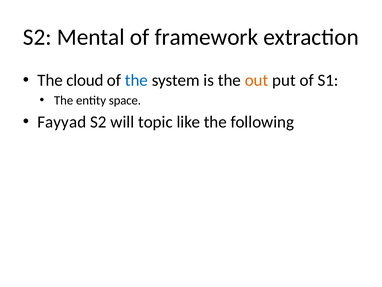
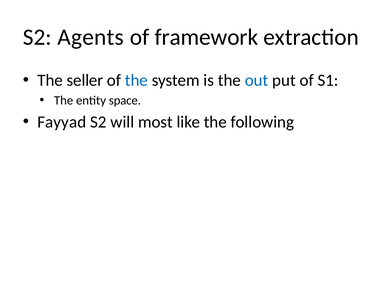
Mental: Mental -> Agents
cloud: cloud -> seller
out colour: orange -> blue
topic: topic -> most
